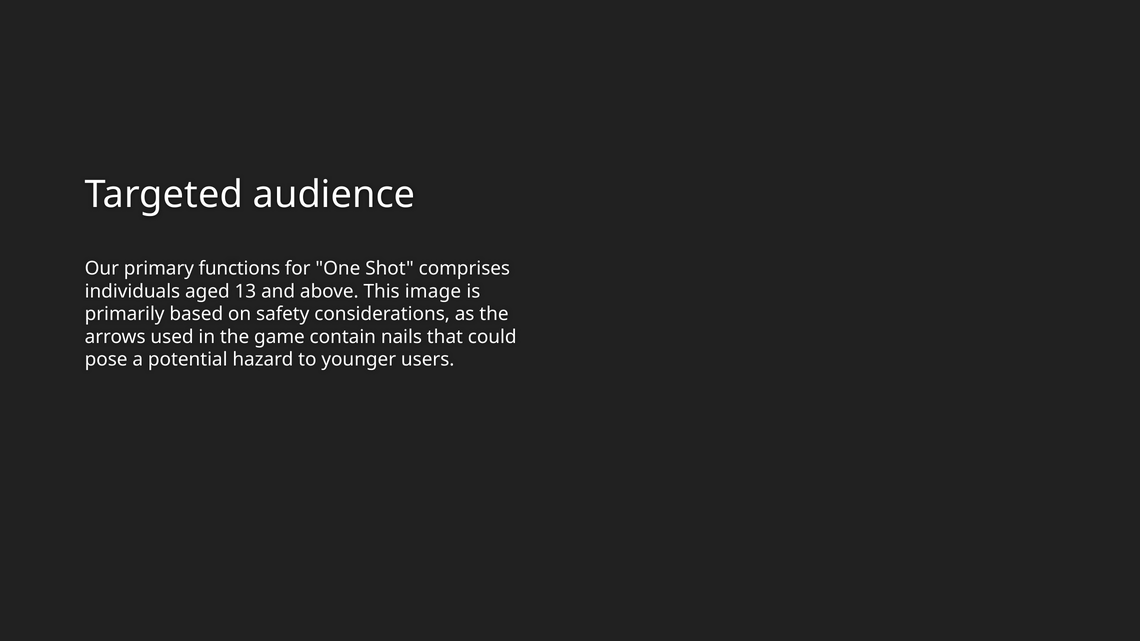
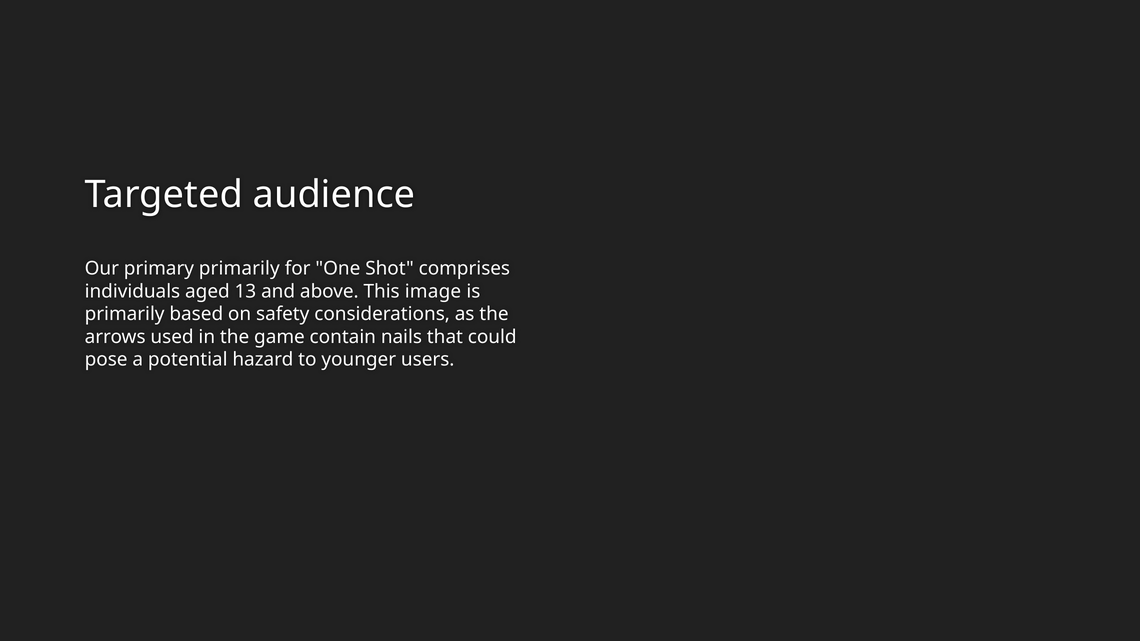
primary functions: functions -> primarily
